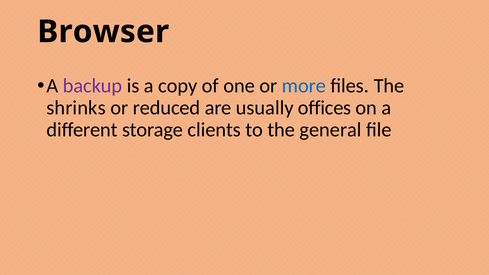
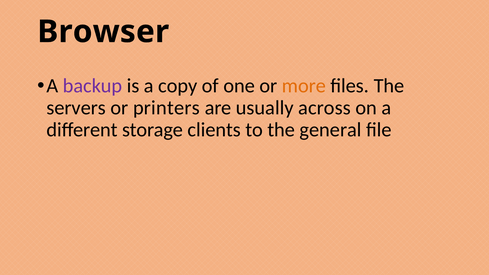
more colour: blue -> orange
shrinks: shrinks -> servers
reduced: reduced -> printers
offices: offices -> across
